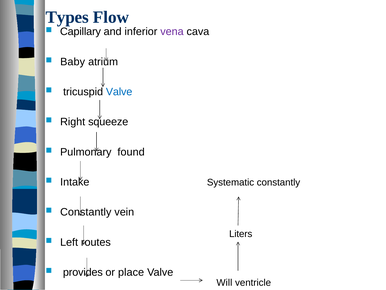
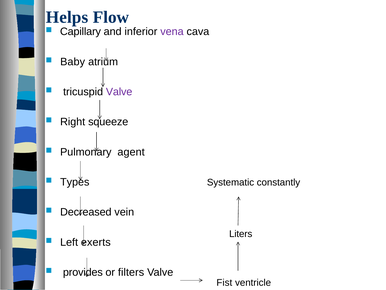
Types: Types -> Helps
Valve at (119, 92) colour: blue -> purple
found: found -> agent
Intake: Intake -> Types
Constantly at (86, 212): Constantly -> Decreased
routes: routes -> exerts
place: place -> filters
Will: Will -> Fist
